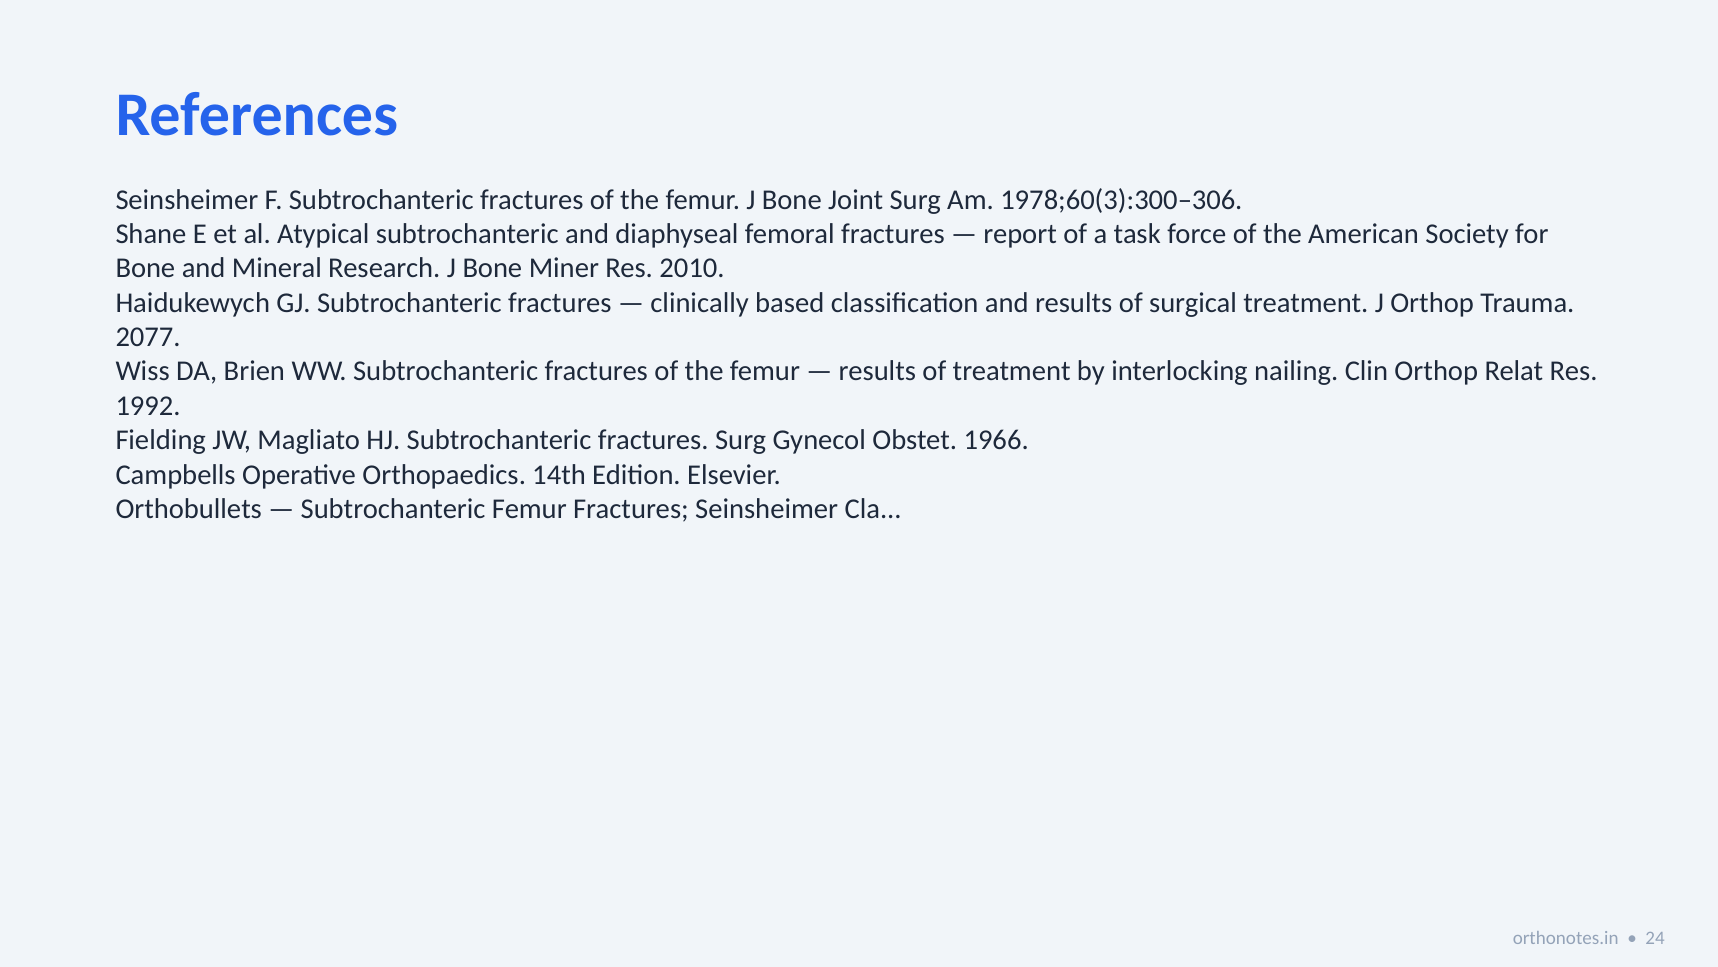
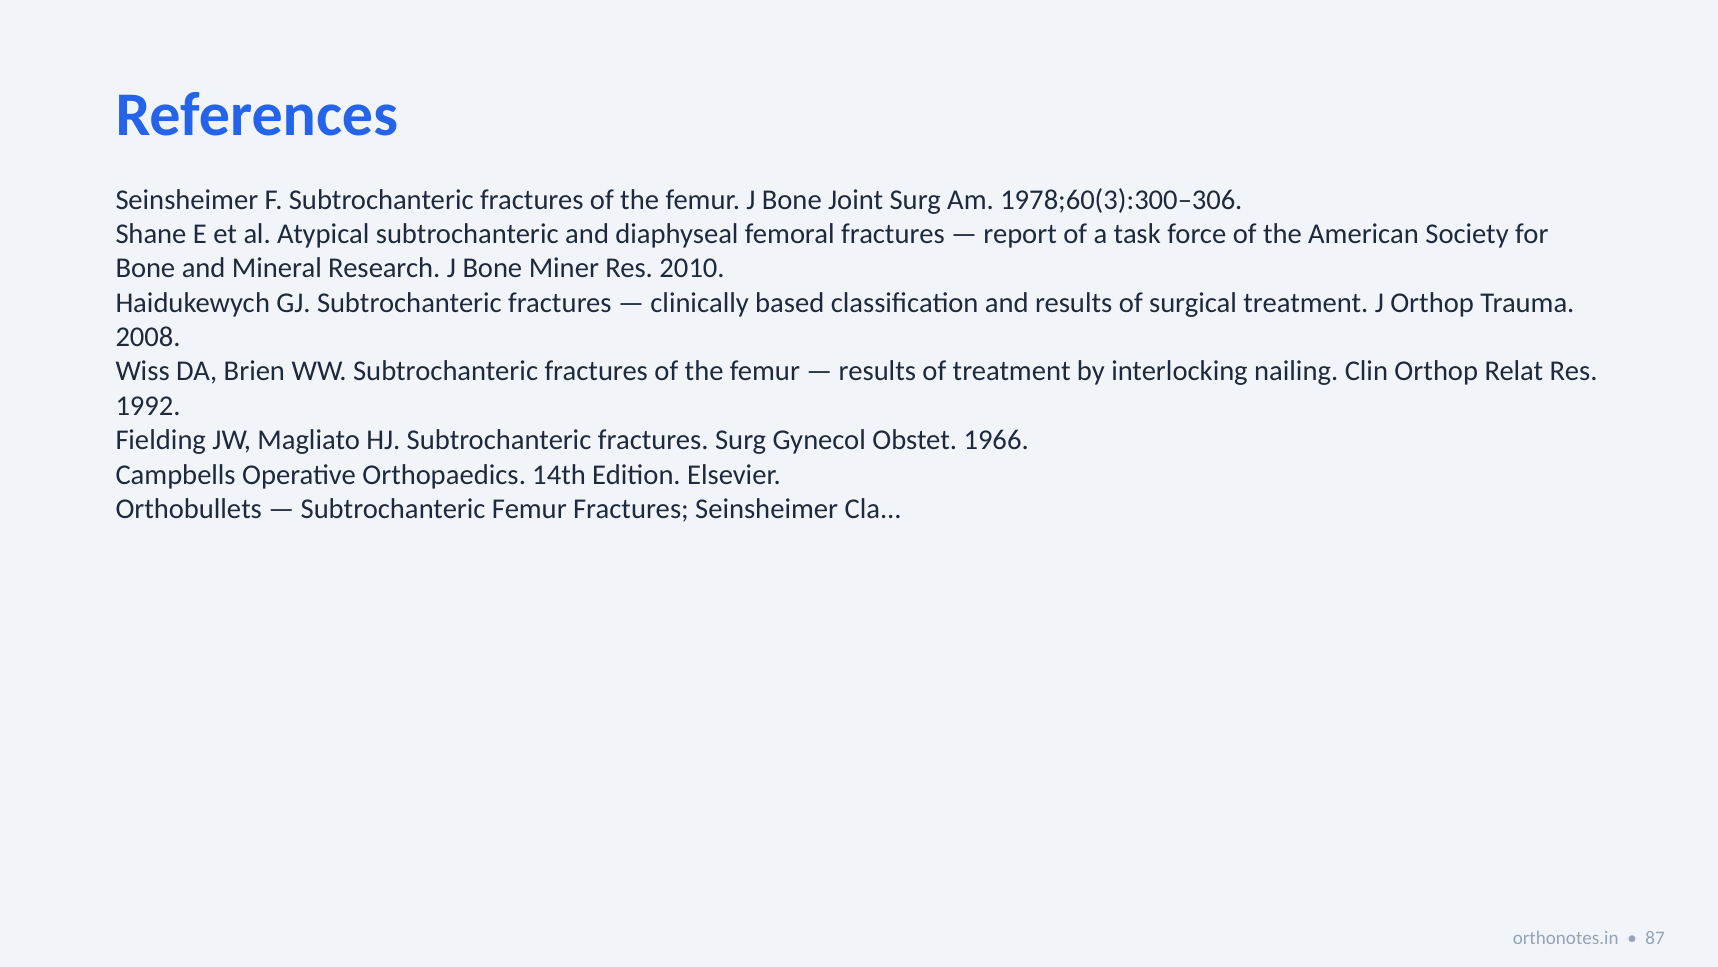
2077: 2077 -> 2008
24: 24 -> 87
